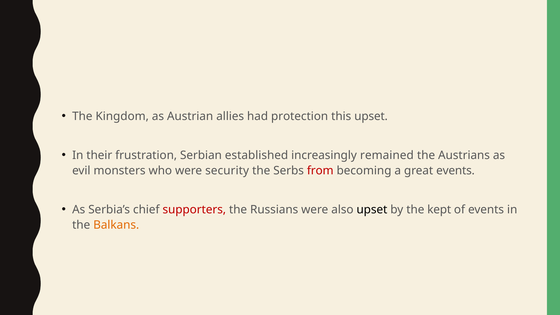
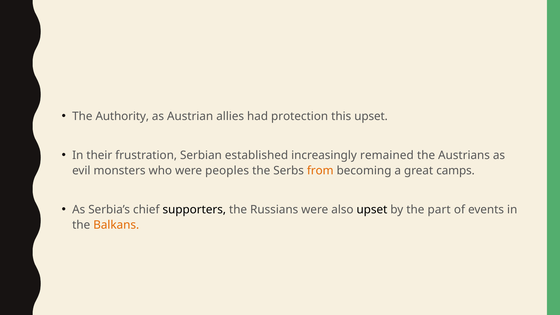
Kingdom: Kingdom -> Authority
security: security -> peoples
from colour: red -> orange
great events: events -> camps
supporters colour: red -> black
kept: kept -> part
